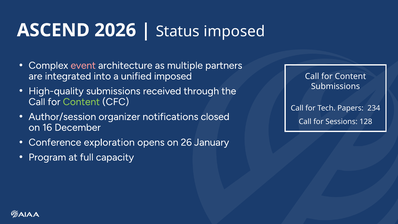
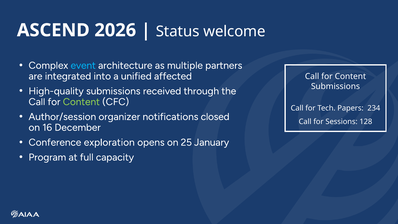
Status imposed: imposed -> welcome
event colour: pink -> light blue
unified imposed: imposed -> affected
26: 26 -> 25
